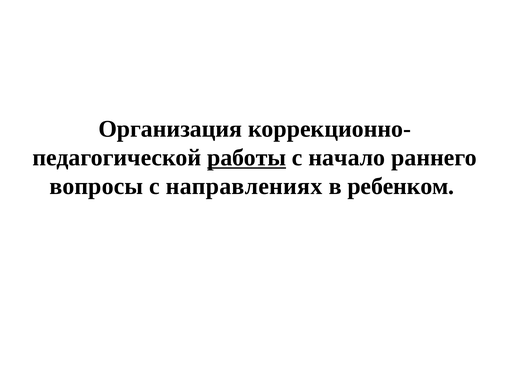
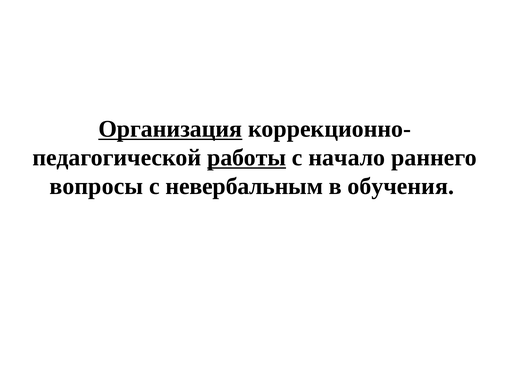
Организация underline: none -> present
направлениях: направлениях -> невербальным
ребенком: ребенком -> обучения
